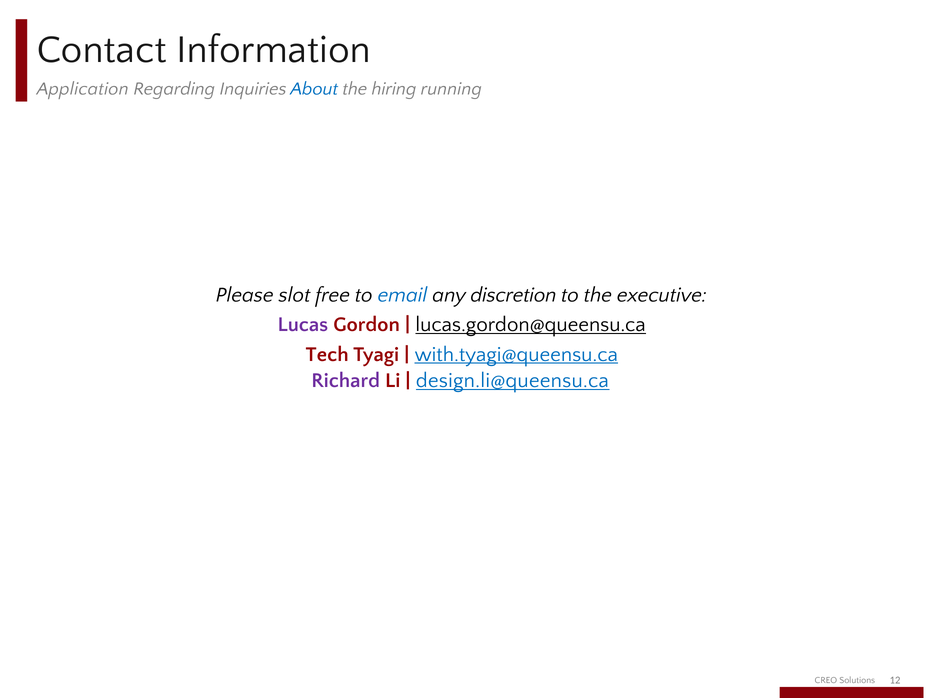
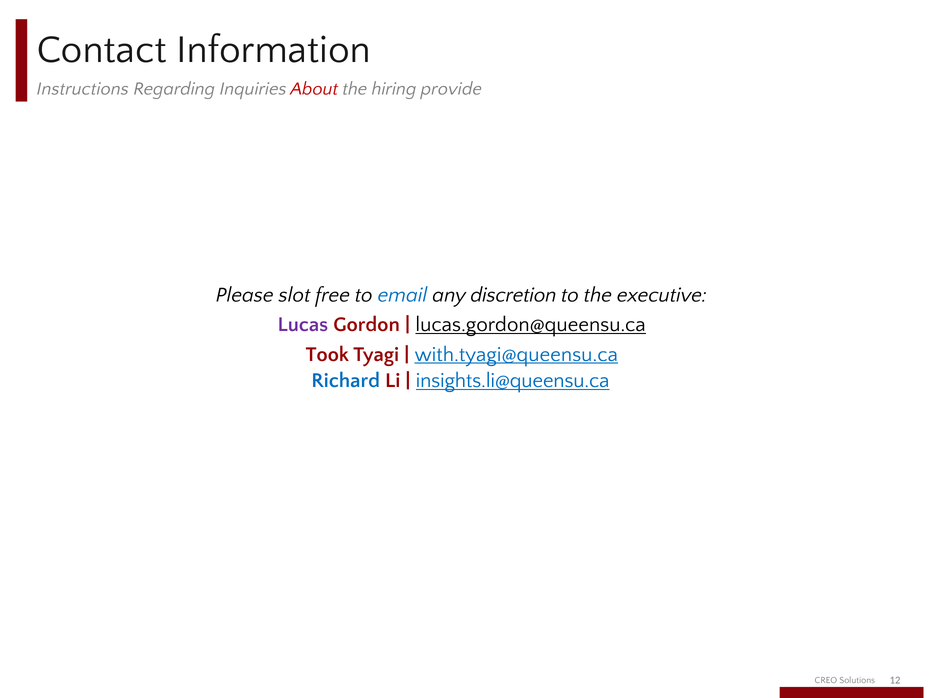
Application: Application -> Instructions
About colour: blue -> red
running: running -> provide
Tech: Tech -> Took
Richard colour: purple -> blue
design.li@queensu.ca: design.li@queensu.ca -> insights.li@queensu.ca
